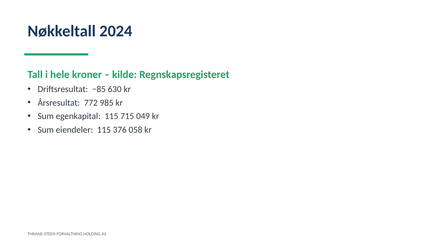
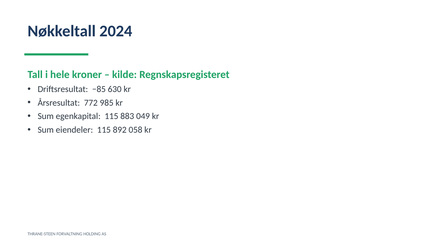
715: 715 -> 883
376: 376 -> 892
